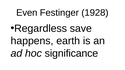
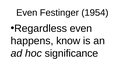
1928: 1928 -> 1954
Regardless save: save -> even
earth: earth -> know
